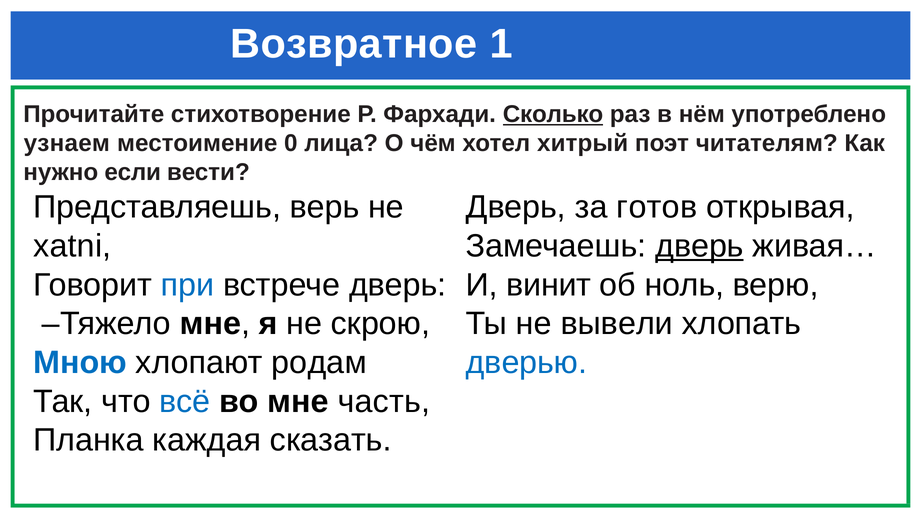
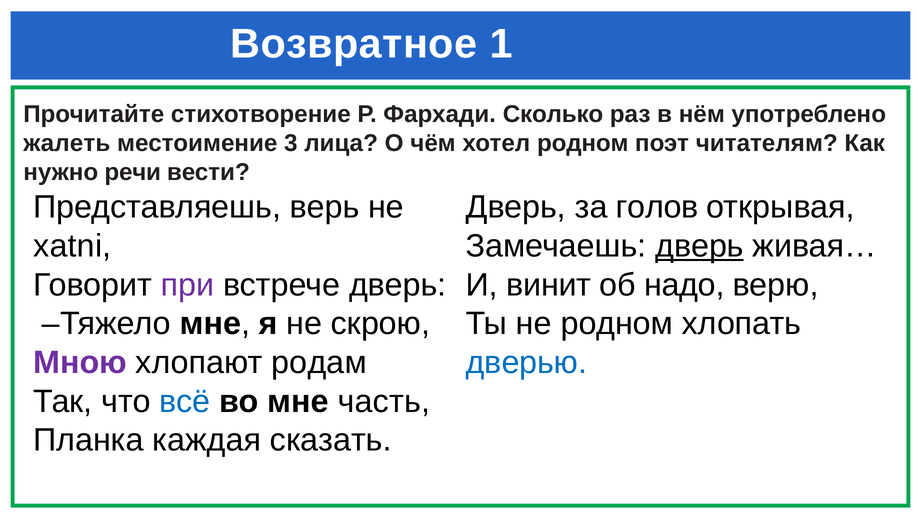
Сколько underline: present -> none
узнаем: узнаем -> жалеть
0: 0 -> 3
хотел хитрый: хитрый -> родном
если: если -> речи
готов: готов -> голов
при colour: blue -> purple
ноль: ноль -> надо
не вывели: вывели -> родном
Мною colour: blue -> purple
